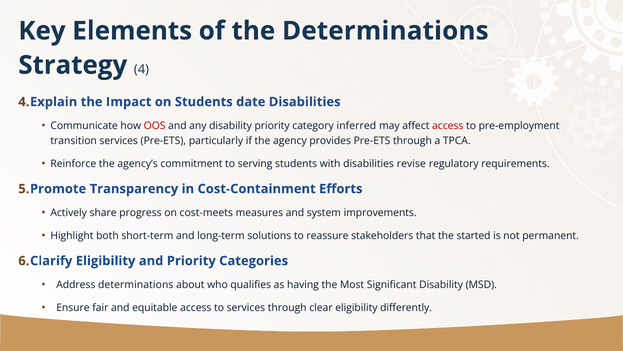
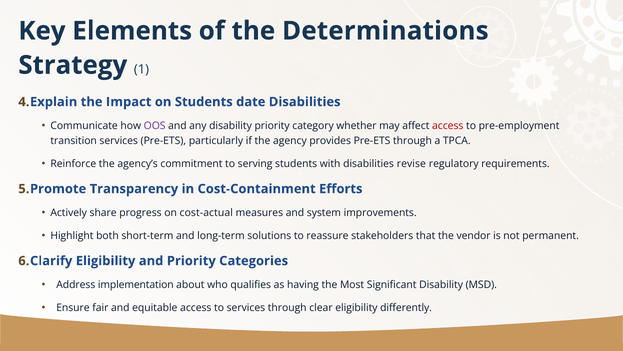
4: 4 -> 1
OOS colour: red -> purple
inferred: inferred -> whether
cost-meets: cost-meets -> cost-actual
started: started -> vendor
Address determinations: determinations -> implementation
